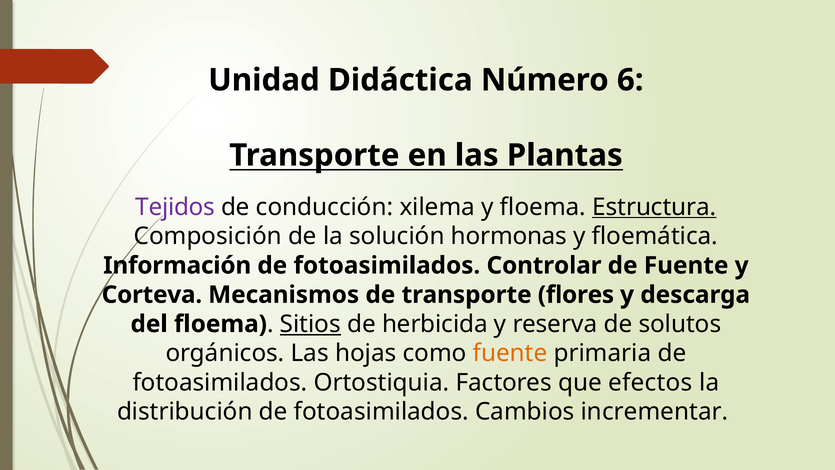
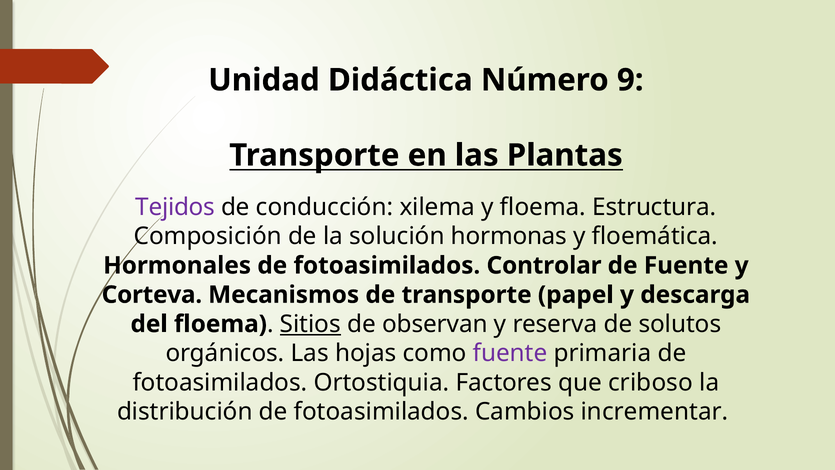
6: 6 -> 9
Estructura underline: present -> none
Información: Información -> Hormonales
flores: flores -> papel
herbicida: herbicida -> observan
fuente at (510, 353) colour: orange -> purple
efectos: efectos -> criboso
